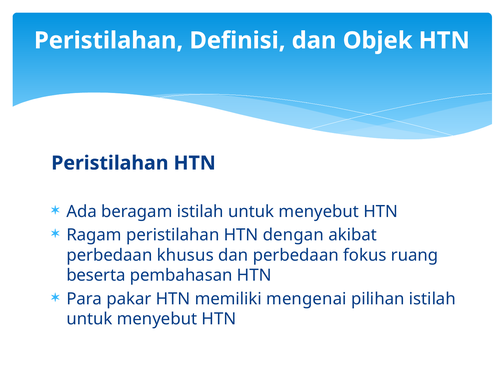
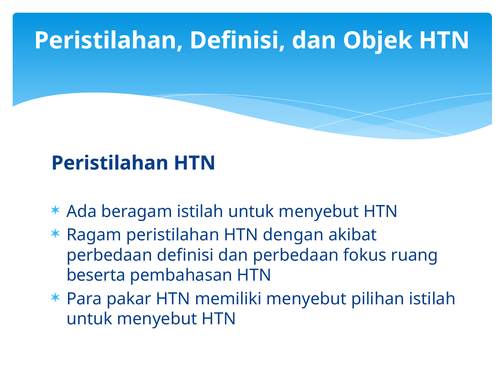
perbedaan khusus: khusus -> definisi
memiliki mengenai: mengenai -> menyebut
